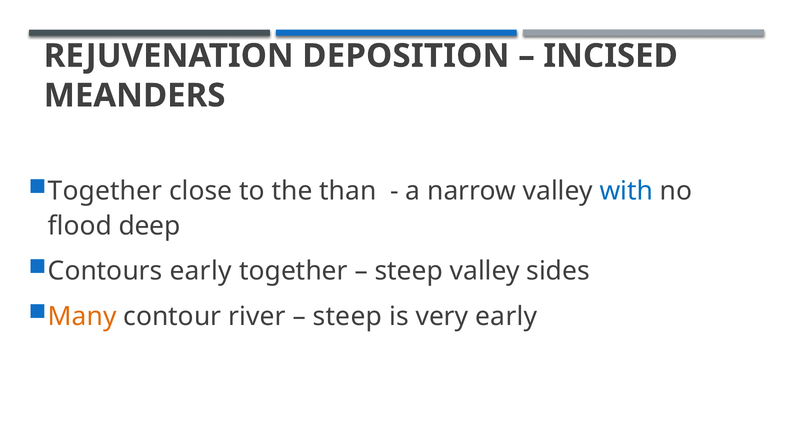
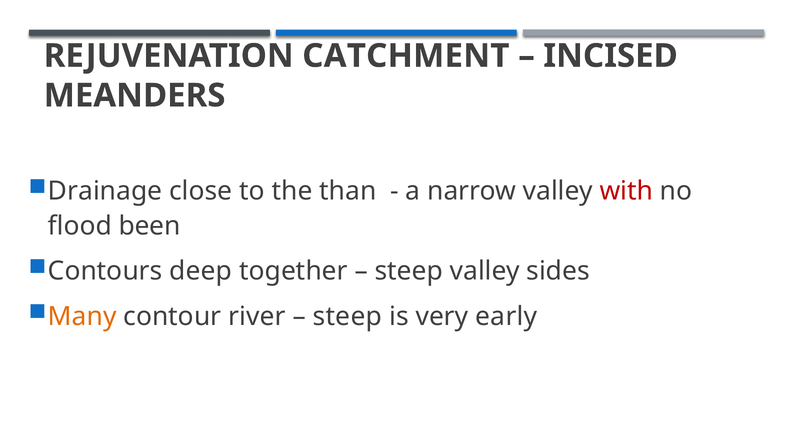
DEPOSITION: DEPOSITION -> CATCHMENT
Together at (105, 191): Together -> Drainage
with colour: blue -> red
deep: deep -> been
Contours early: early -> deep
